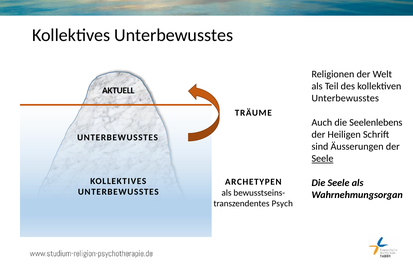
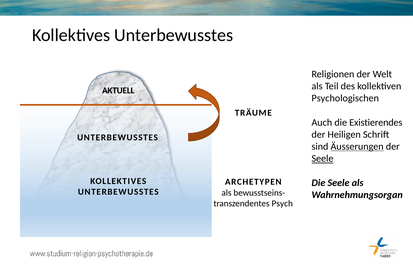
Unterbewusstes at (345, 98): Unterbewusstes -> Psychologischen
Seelenlebens: Seelenlebens -> Existierendes
Äusserungen underline: none -> present
